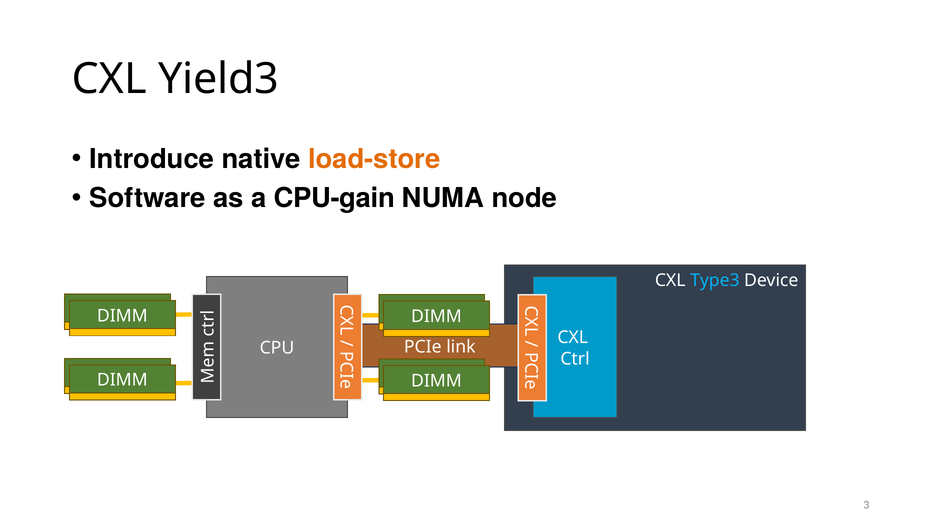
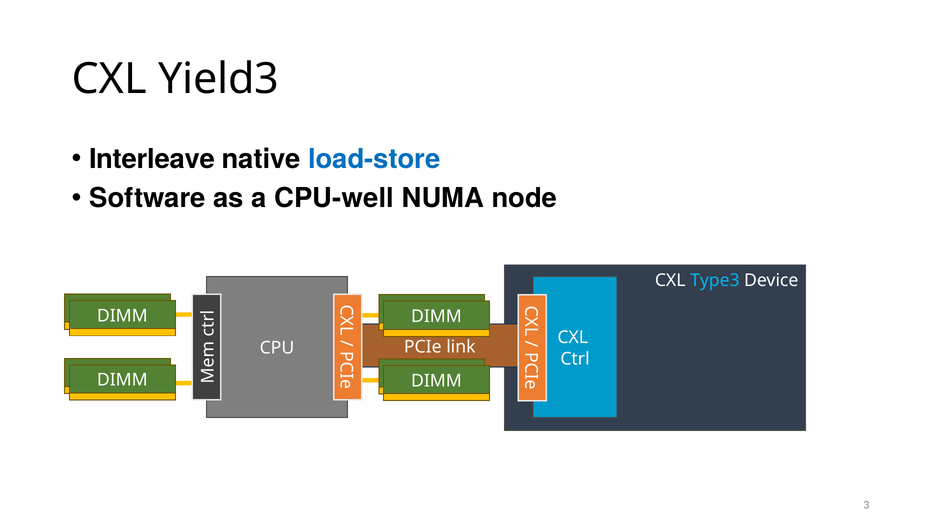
Introduce: Introduce -> Interleave
load-store colour: orange -> blue
CPU-gain: CPU-gain -> CPU-well
